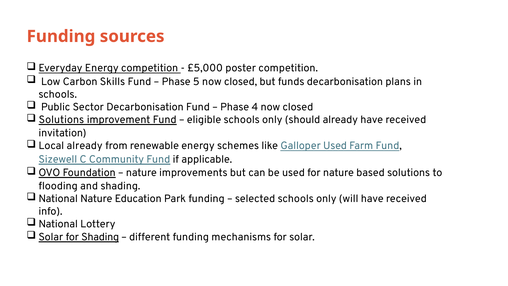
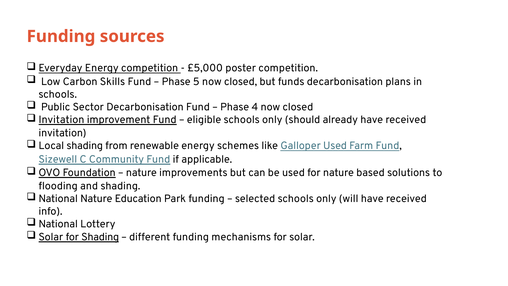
Solutions at (61, 120): Solutions -> Invitation
Local already: already -> shading
